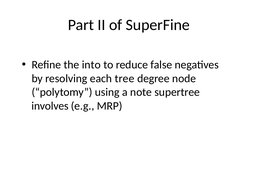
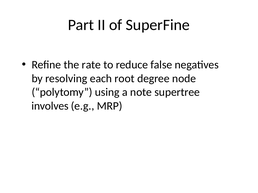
into: into -> rate
tree: tree -> root
